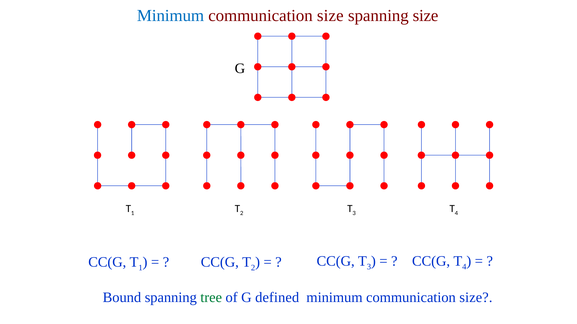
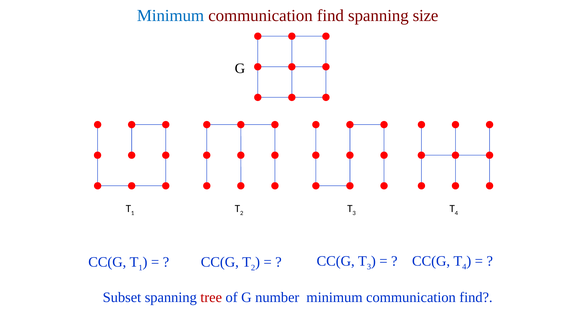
size at (330, 16): size -> find
Bound: Bound -> Subset
tree colour: green -> red
defined: defined -> number
size at (476, 298): size -> find
